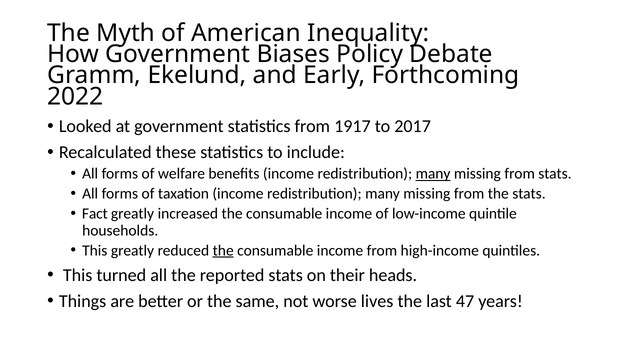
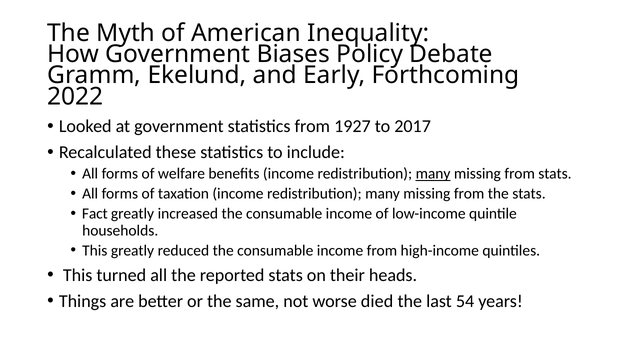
1917: 1917 -> 1927
the at (223, 250) underline: present -> none
lives: lives -> died
47: 47 -> 54
